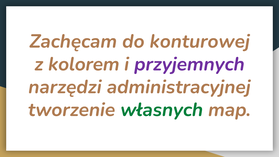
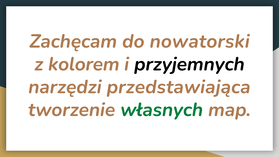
konturowej: konturowej -> nowatorski
przyjemnych colour: purple -> black
administracyjnej: administracyjnej -> przedstawiająca
